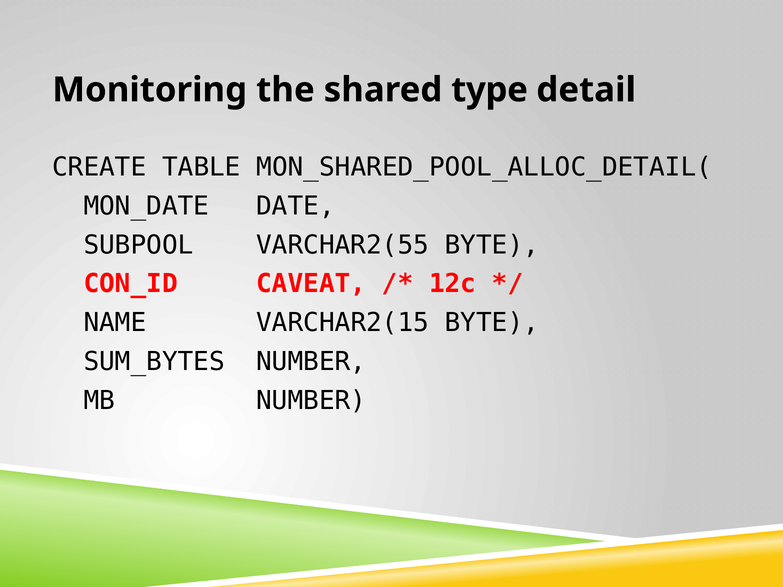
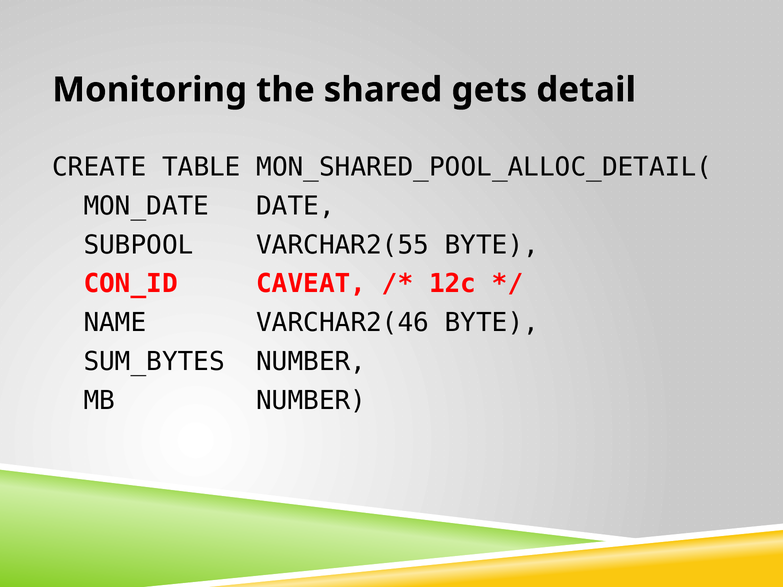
type: type -> gets
VARCHAR2(15: VARCHAR2(15 -> VARCHAR2(46
